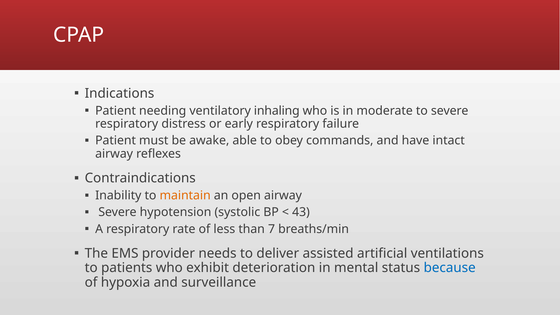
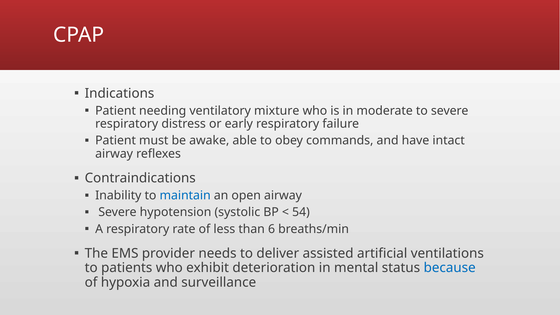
inhaling: inhaling -> mixture
maintain colour: orange -> blue
43: 43 -> 54
7: 7 -> 6
